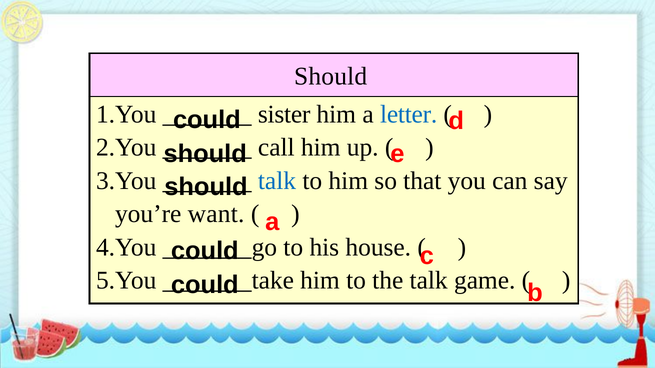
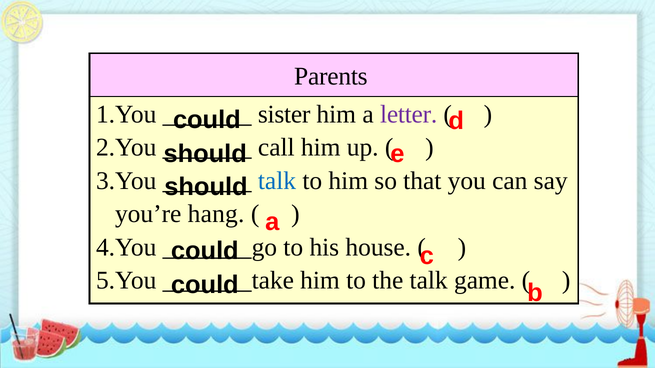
Should at (331, 77): Should -> Parents
letter colour: blue -> purple
want: want -> hang
